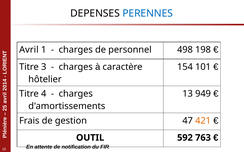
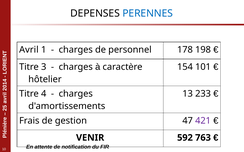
498: 498 -> 178
949: 949 -> 233
421 colour: orange -> purple
OUTIL: OUTIL -> VENIR
